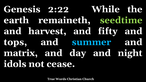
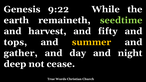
2:22: 2:22 -> 9:22
summer colour: light blue -> yellow
matrix: matrix -> gather
idols: idols -> deep
